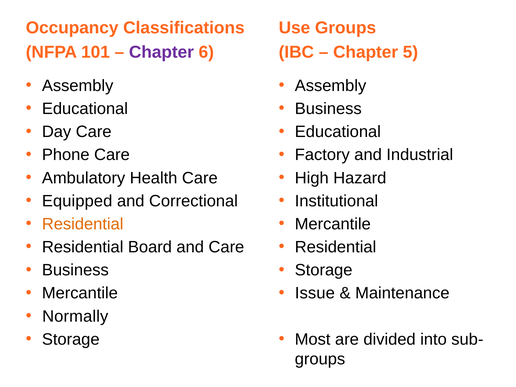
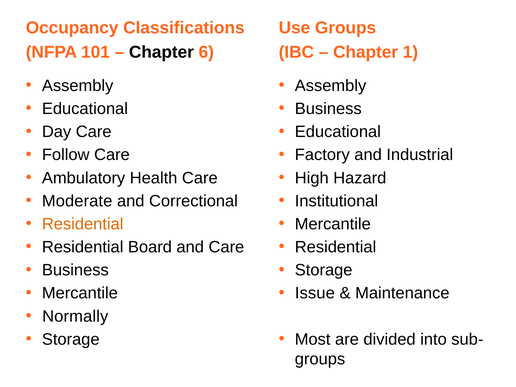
Chapter at (161, 52) colour: purple -> black
5: 5 -> 1
Phone: Phone -> Follow
Equipped: Equipped -> Moderate
